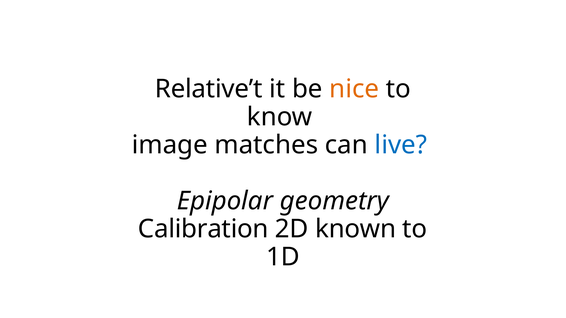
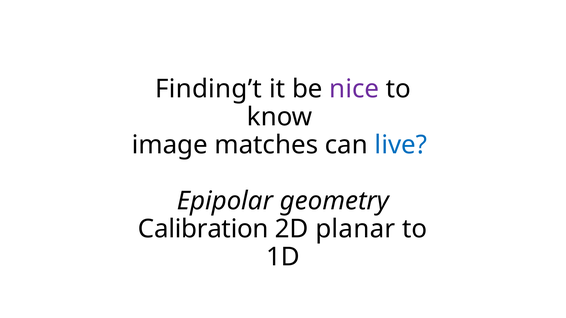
Relative’t: Relative’t -> Finding’t
nice colour: orange -> purple
known: known -> planar
